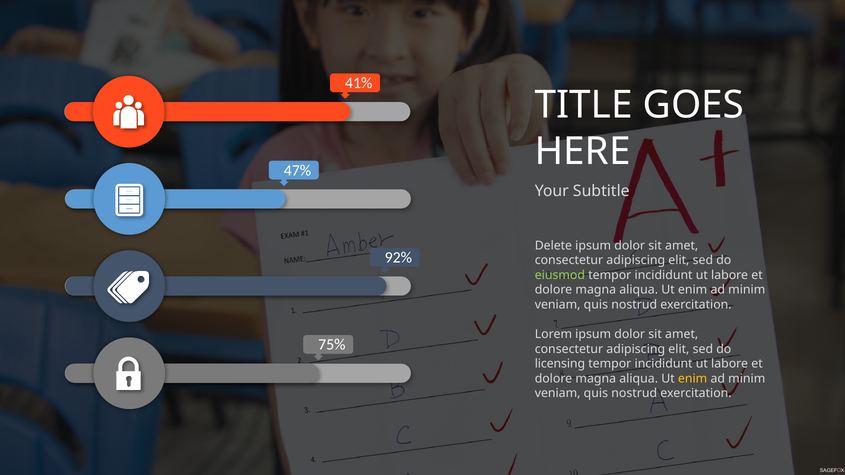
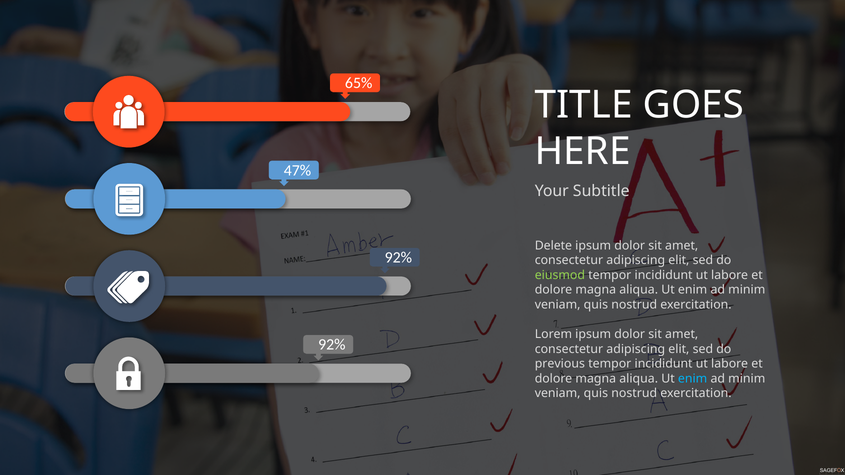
41%: 41% -> 65%
75% at (332, 345): 75% -> 92%
licensing: licensing -> previous
enim at (693, 379) colour: yellow -> light blue
